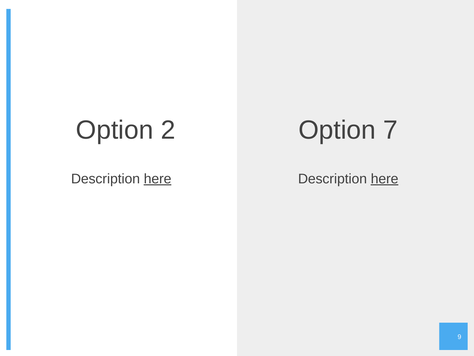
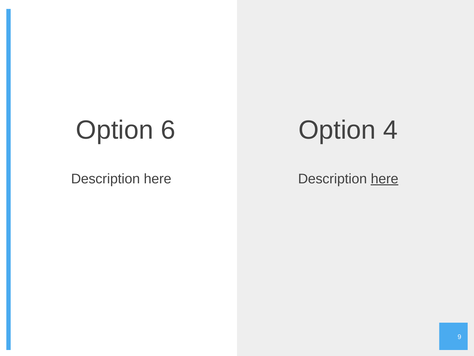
2: 2 -> 6
7: 7 -> 4
here at (158, 179) underline: present -> none
